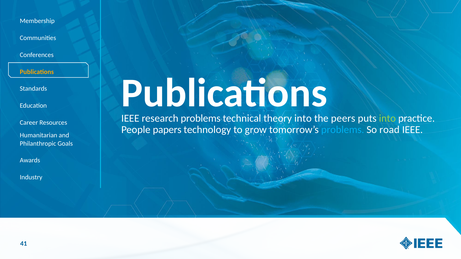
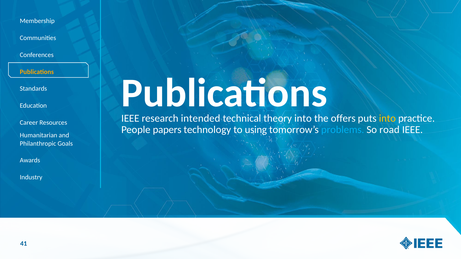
research problems: problems -> intended
peers: peers -> offers
into at (387, 119) colour: light green -> yellow
grow: grow -> using
